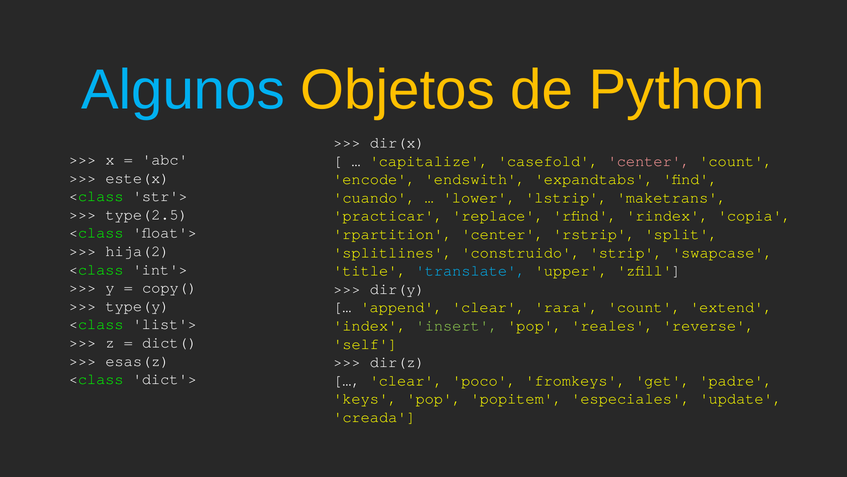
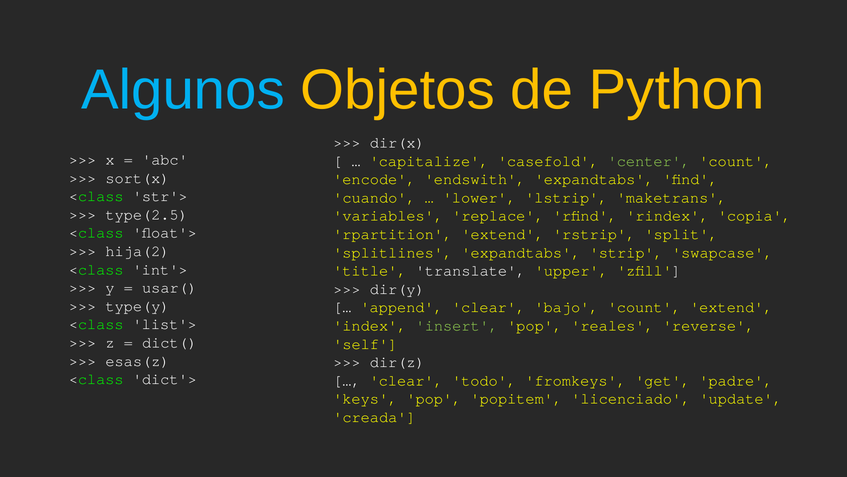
center at (649, 161) colour: pink -> light green
este(x: este(x -> sort(x
practicar: practicar -> variables
rpartition center: center -> extend
splitlines construido: construido -> expandtabs
translate colour: light blue -> white
copy(: copy( -> usar(
rara: rara -> bajo
poco: poco -> todo
especiales: especiales -> licenciado
